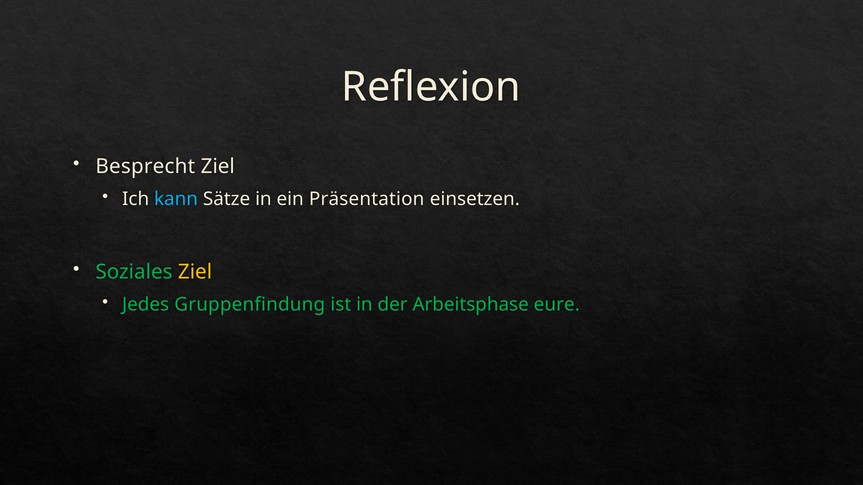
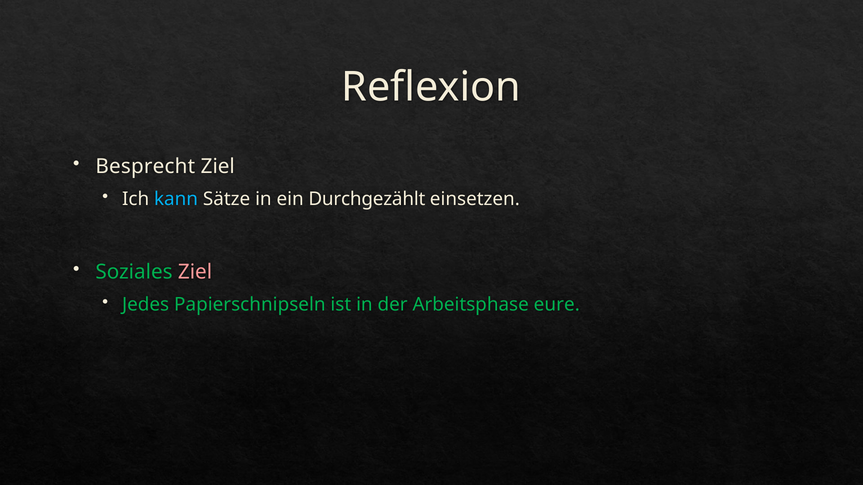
Präsentation: Präsentation -> Durchgezählt
Ziel at (195, 272) colour: yellow -> pink
Gruppenfindung: Gruppenfindung -> Papierschnipseln
